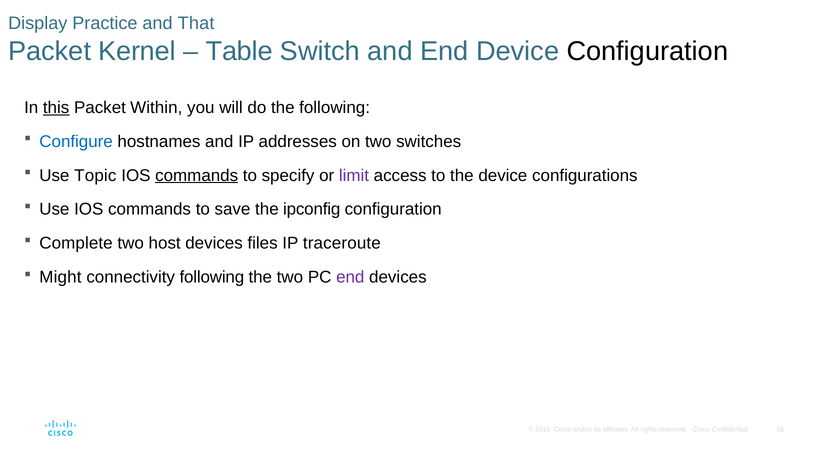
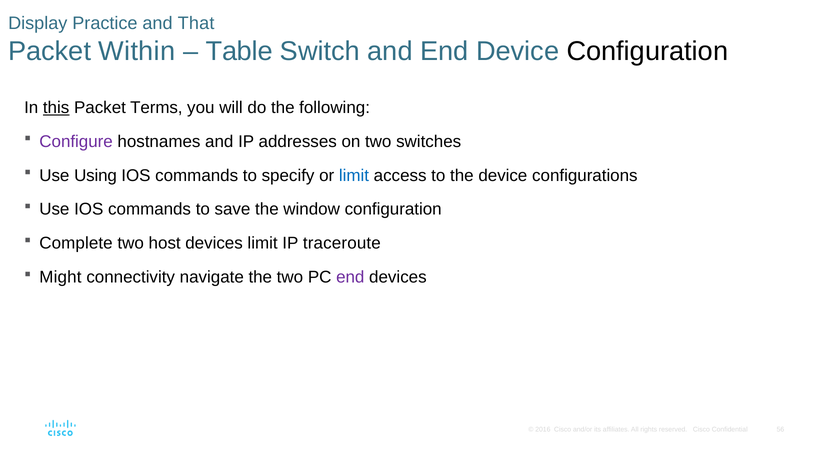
Kernel: Kernel -> Within
Within: Within -> Terms
Configure colour: blue -> purple
Topic: Topic -> Using
commands at (197, 176) underline: present -> none
limit at (354, 176) colour: purple -> blue
ipconfig: ipconfig -> window
devices files: files -> limit
connectivity following: following -> navigate
